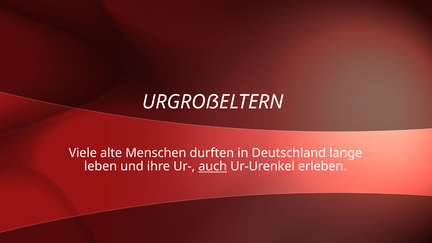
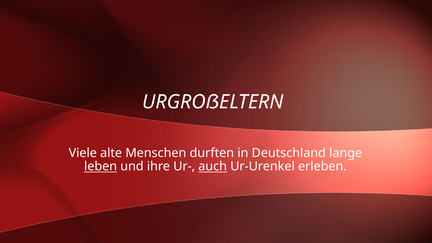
leben underline: none -> present
